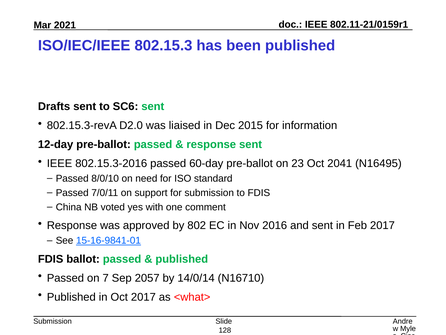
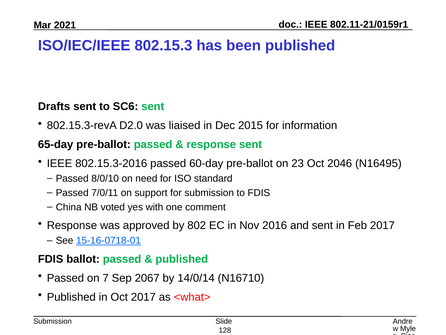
12-day: 12-day -> 65-day
2041: 2041 -> 2046
15-16-9841-01: 15-16-9841-01 -> 15-16-0718-01
2057: 2057 -> 2067
